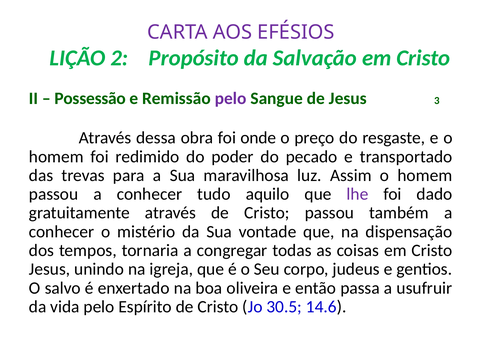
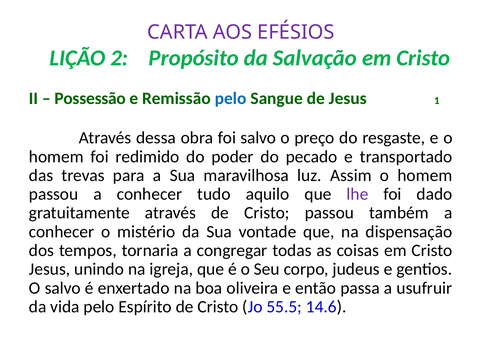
pelo at (231, 98) colour: purple -> blue
3: 3 -> 1
foi onde: onde -> salvo
30.5: 30.5 -> 55.5
